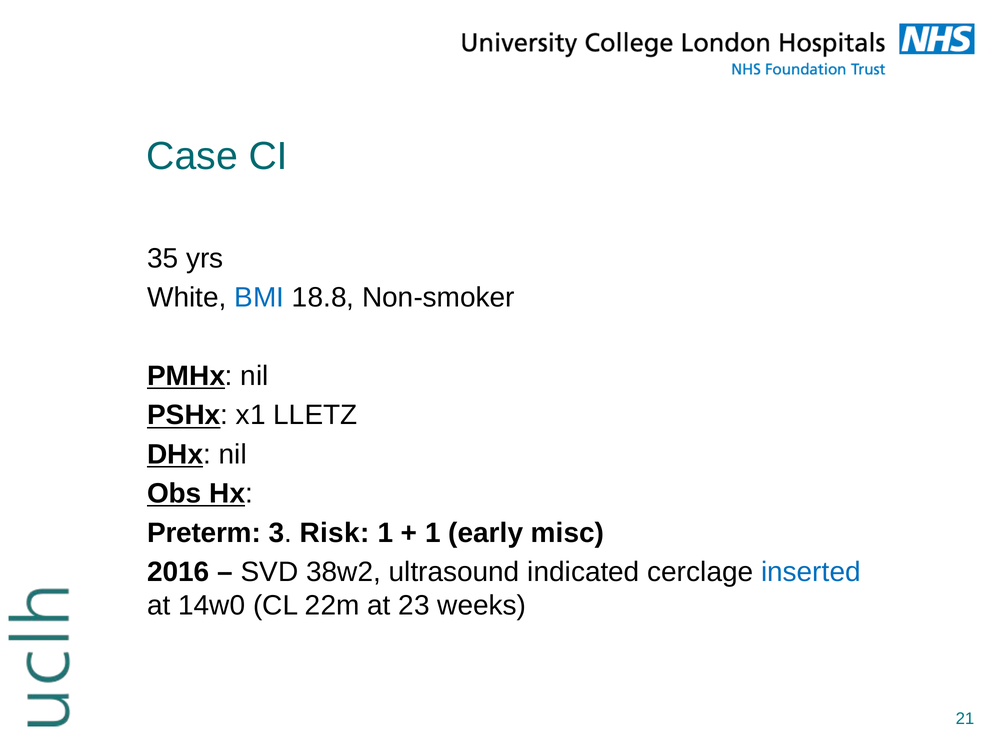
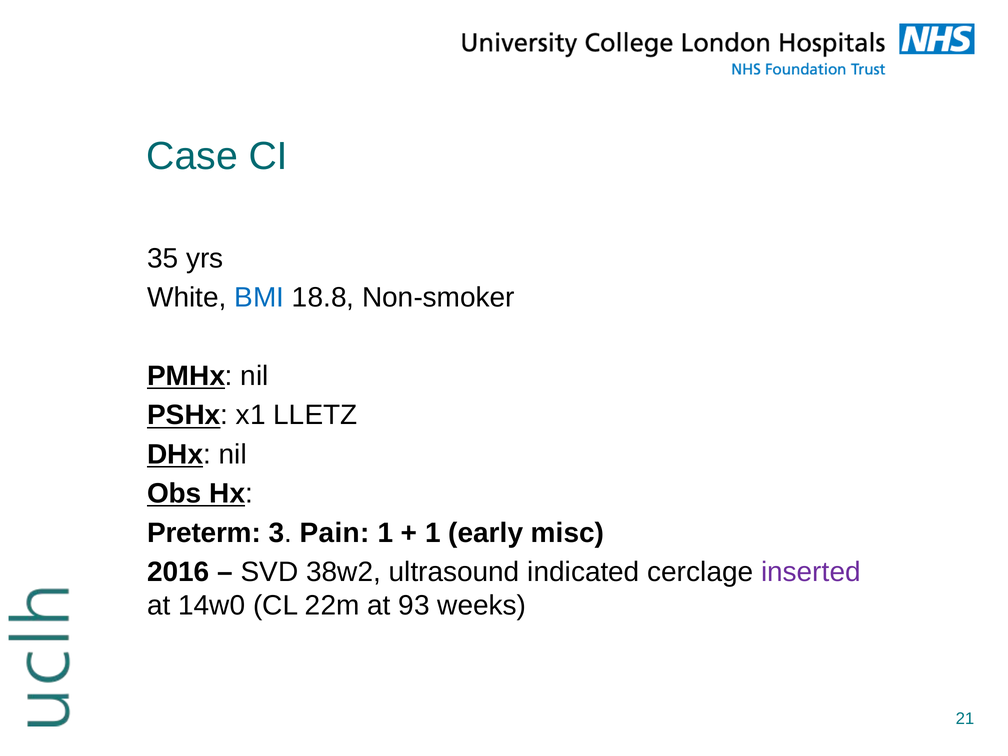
Risk: Risk -> Pain
inserted colour: blue -> purple
23: 23 -> 93
